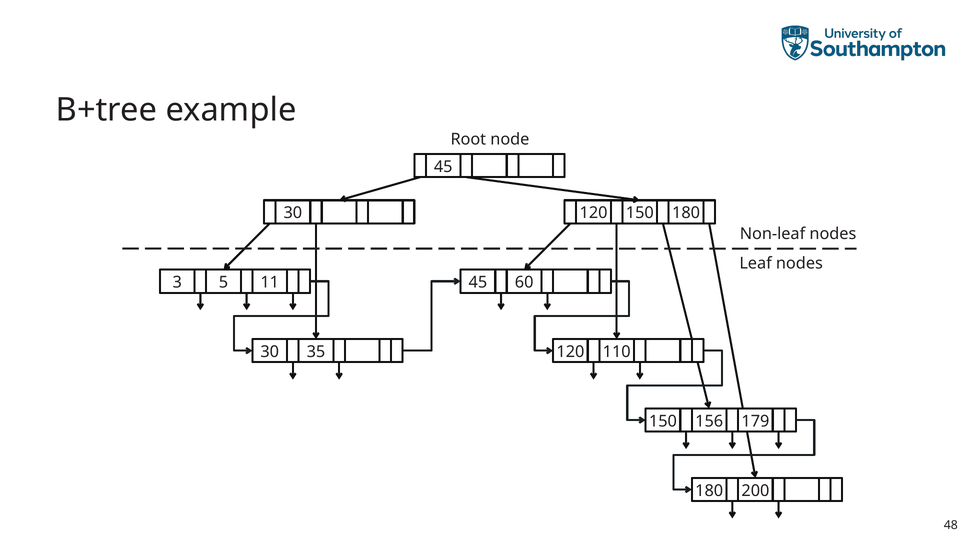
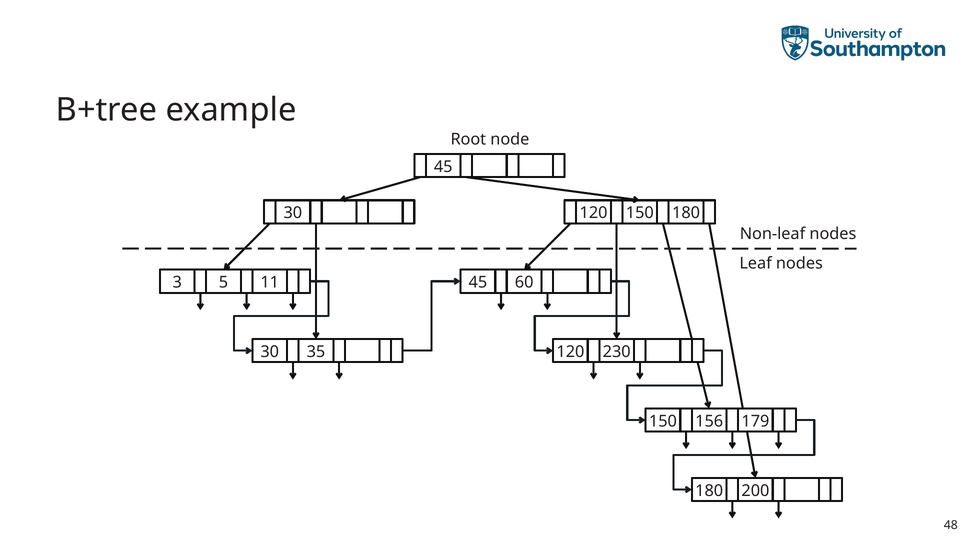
110: 110 -> 230
